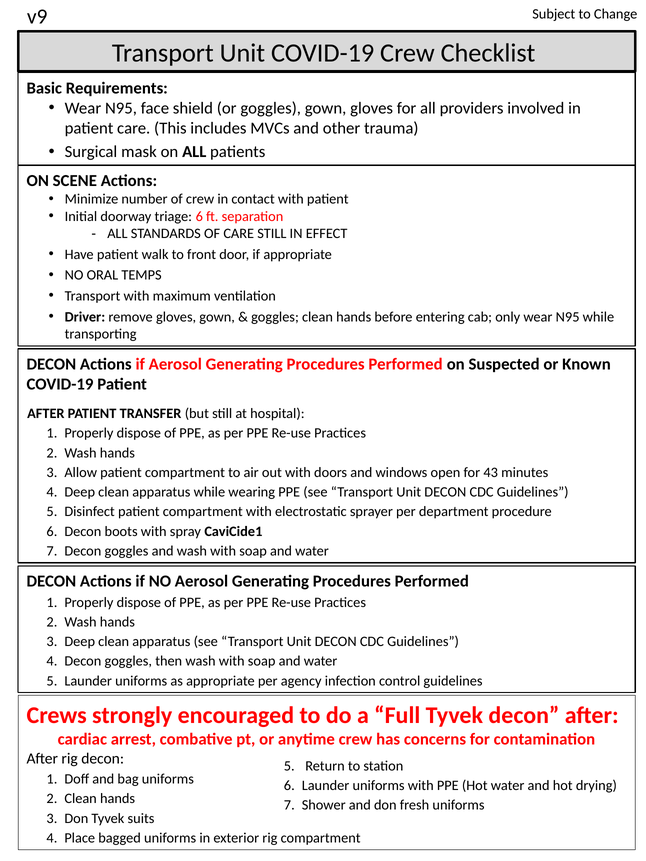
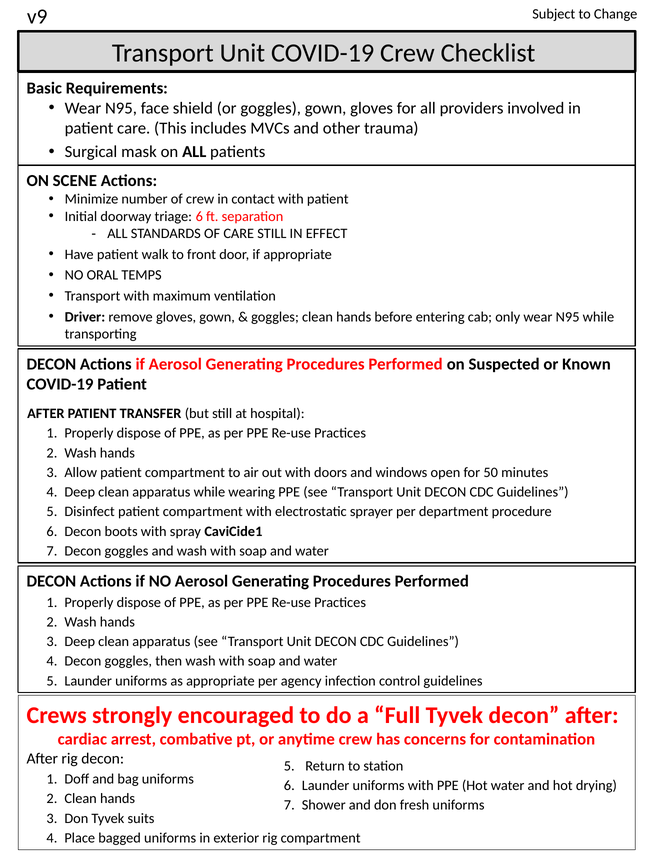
43: 43 -> 50
